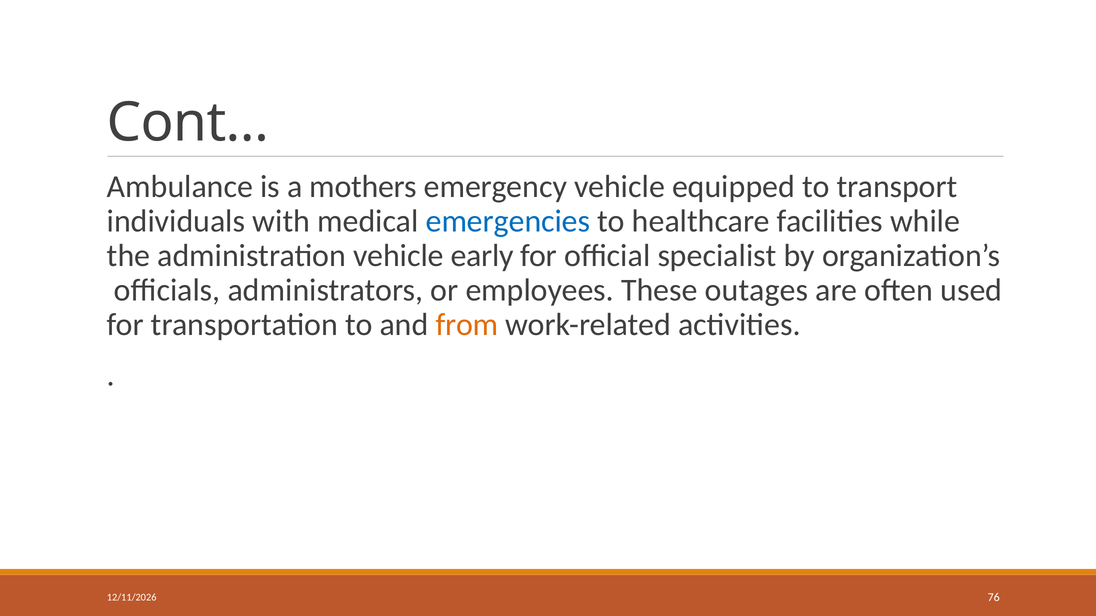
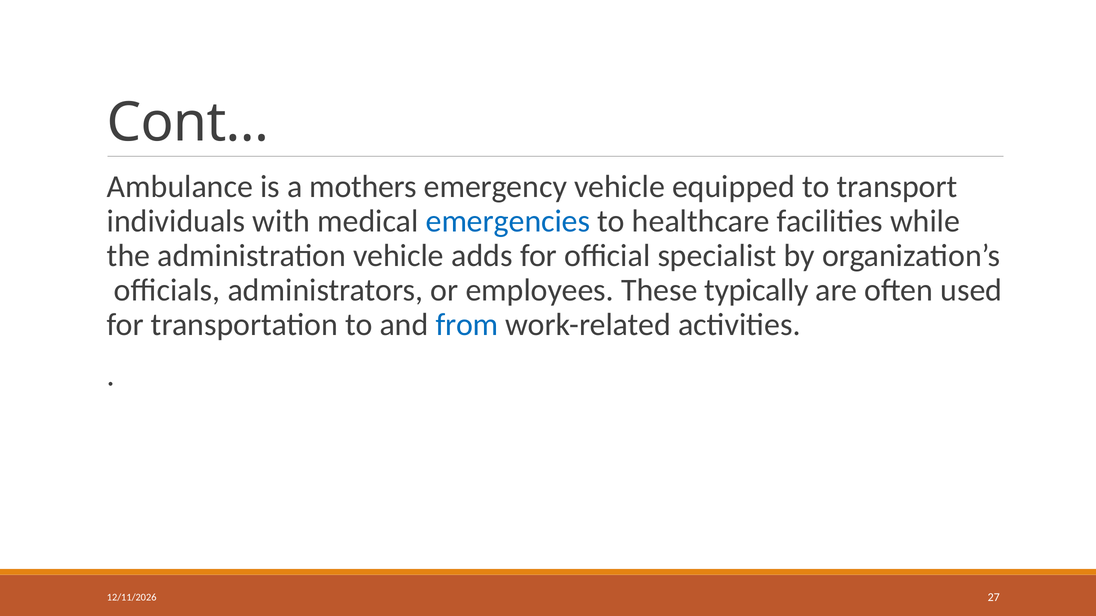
early: early -> adds
outages: outages -> typically
from colour: orange -> blue
76: 76 -> 27
